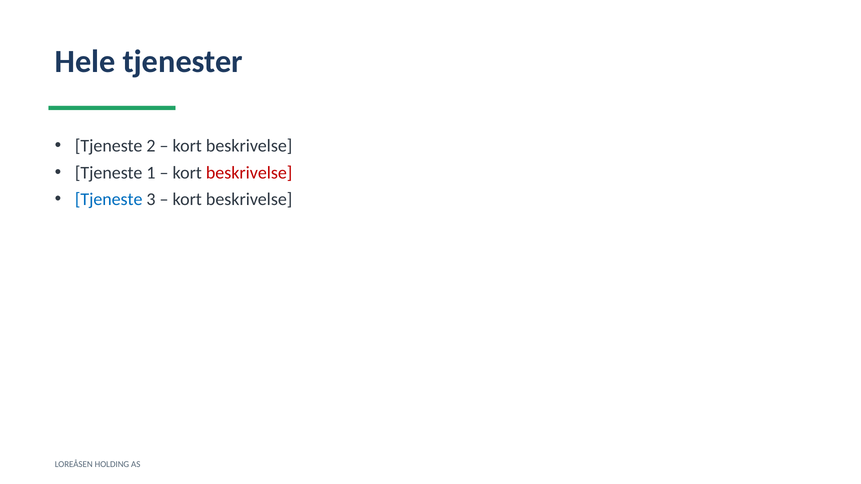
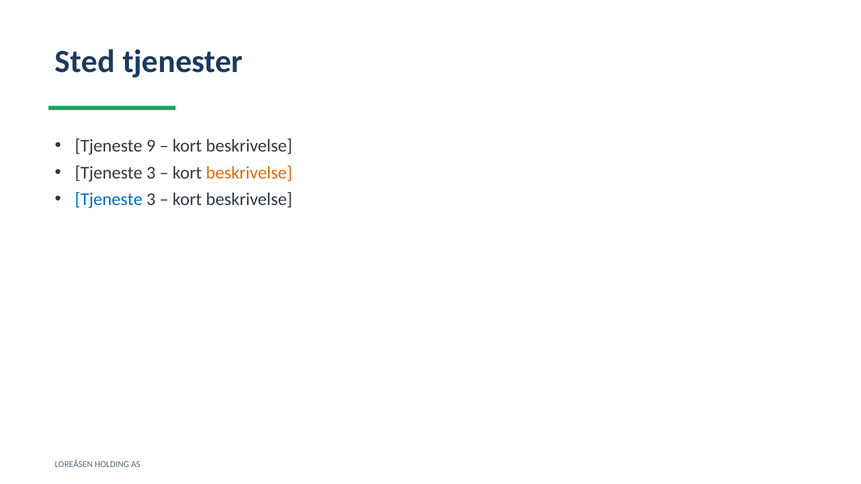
Hele: Hele -> Sted
2: 2 -> 9
1 at (151, 173): 1 -> 3
beskrivelse at (249, 173) colour: red -> orange
